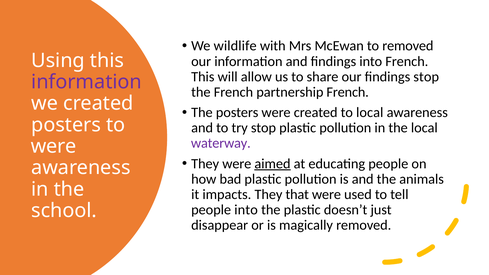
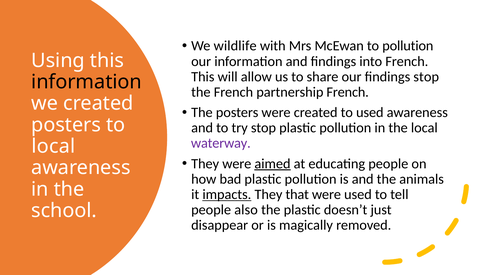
to removed: removed -> pollution
information at (87, 82) colour: purple -> black
to local: local -> used
were at (54, 146): were -> local
impacts underline: none -> present
people into: into -> also
